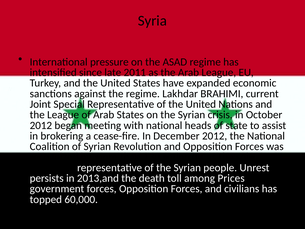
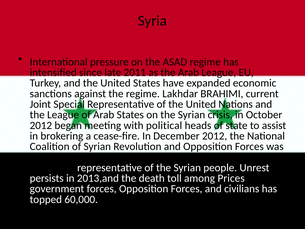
with national: national -> political
